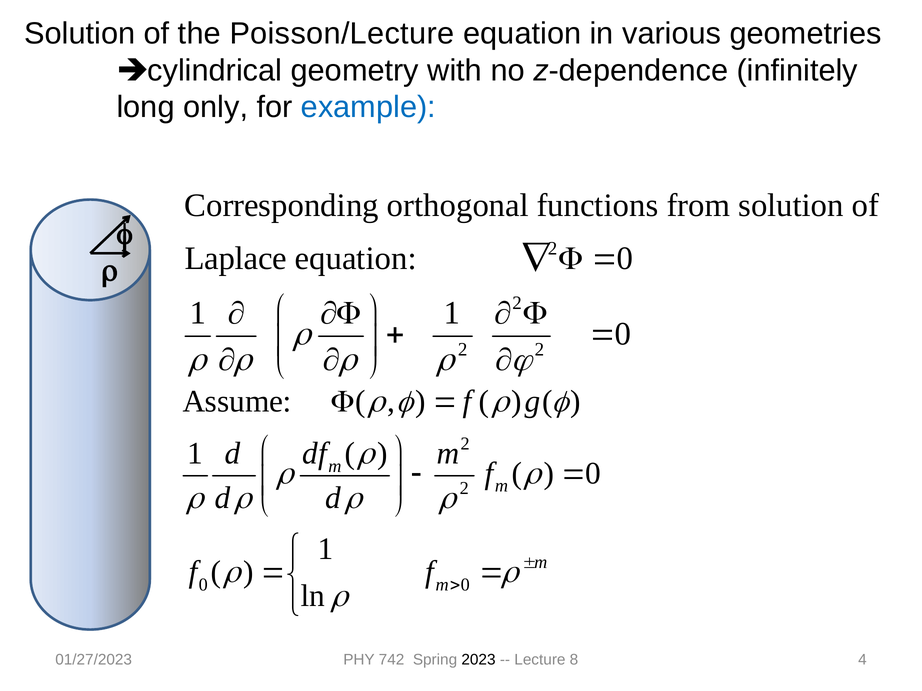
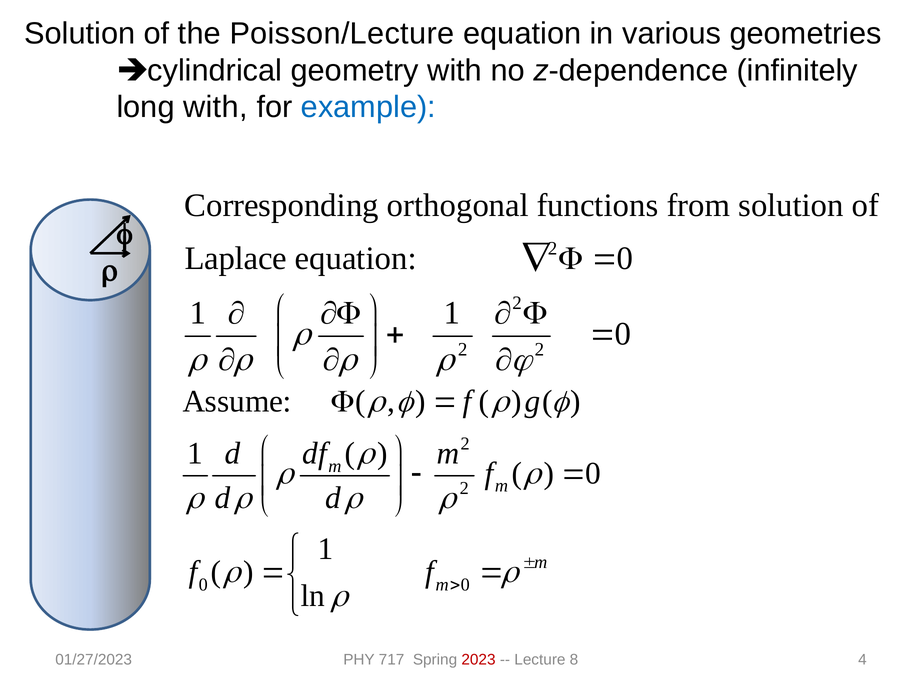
long only: only -> with
742: 742 -> 717
2023 colour: black -> red
